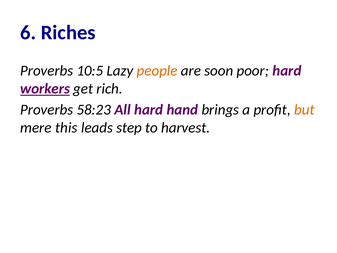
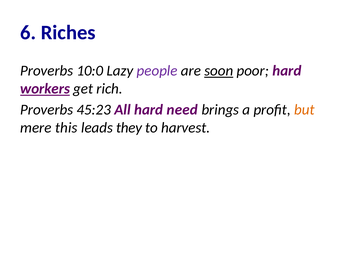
10:5: 10:5 -> 10:0
people colour: orange -> purple
soon underline: none -> present
58:23: 58:23 -> 45:23
hand: hand -> need
step: step -> they
